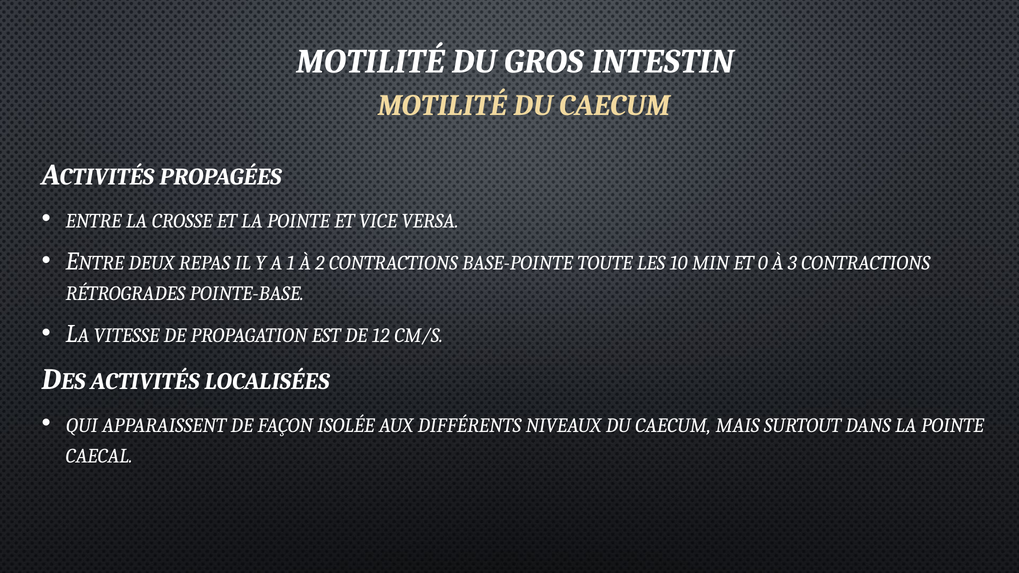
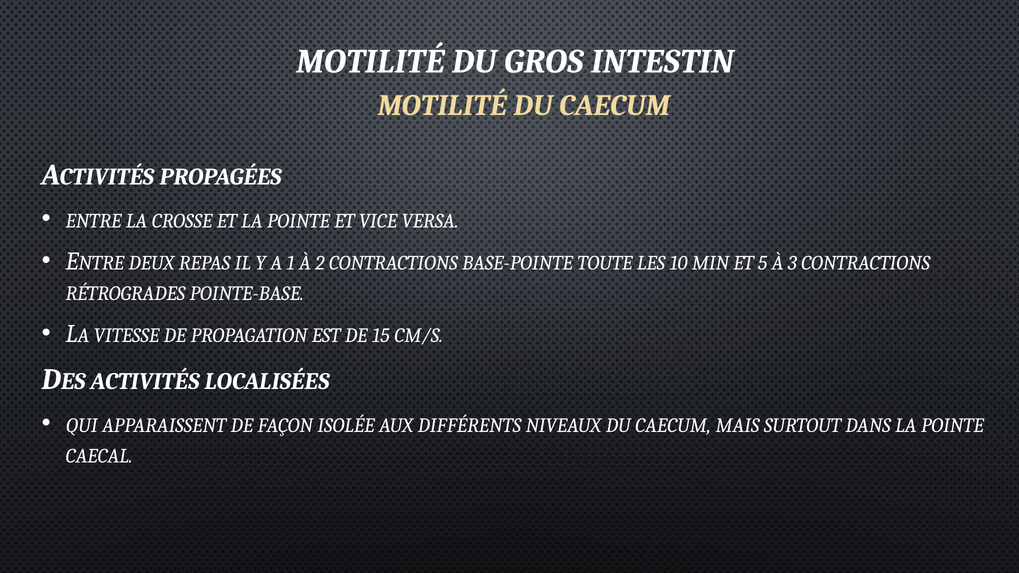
0: 0 -> 5
12: 12 -> 15
